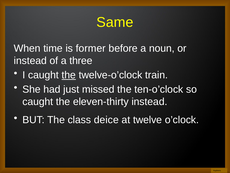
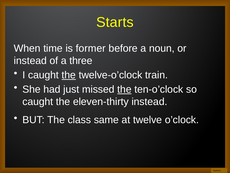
Same: Same -> Starts
the at (124, 89) underline: none -> present
deice: deice -> same
